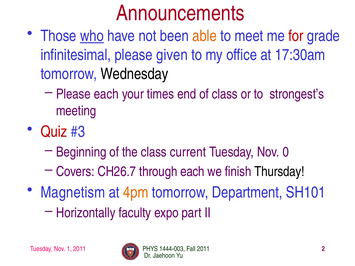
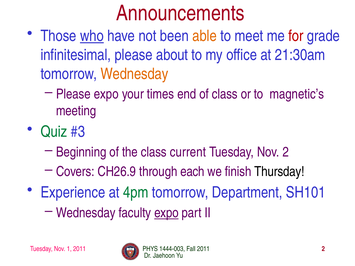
given: given -> about
17:30am: 17:30am -> 21:30am
Wednesday at (134, 74) colour: black -> orange
Please each: each -> expo
strongest’s: strongest’s -> magnetic’s
Quiz colour: red -> green
Nov 0: 0 -> 2
CH26.7: CH26.7 -> CH26.9
Magnetism: Magnetism -> Experience
4pm colour: orange -> green
Horizontally at (86, 213): Horizontally -> Wednesday
expo at (166, 213) underline: none -> present
